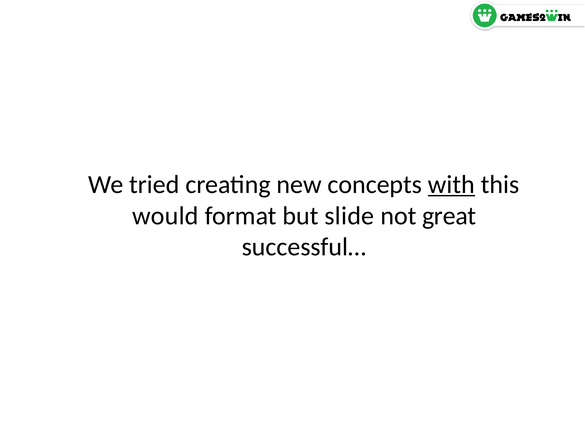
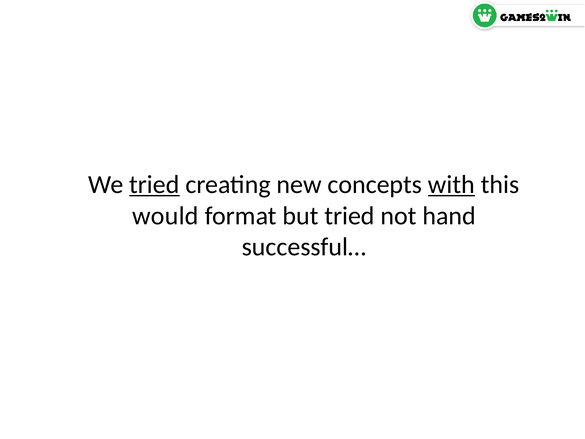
tried at (154, 184) underline: none -> present
but slide: slide -> tried
great: great -> hand
